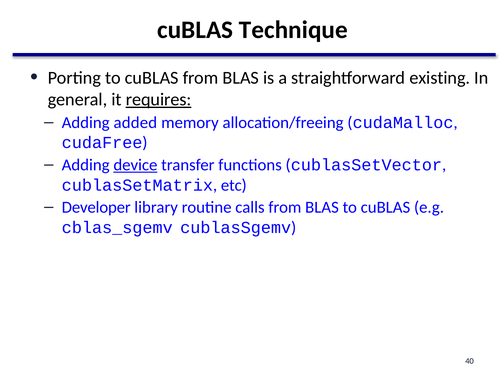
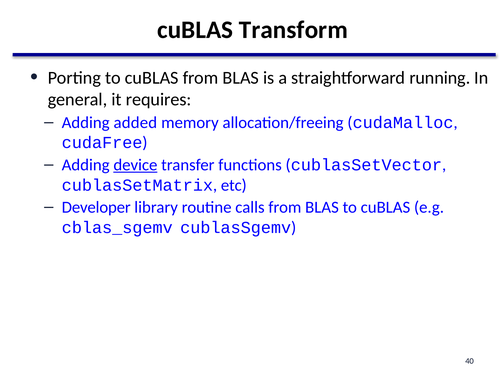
Technique: Technique -> Transform
existing: existing -> running
requires underline: present -> none
